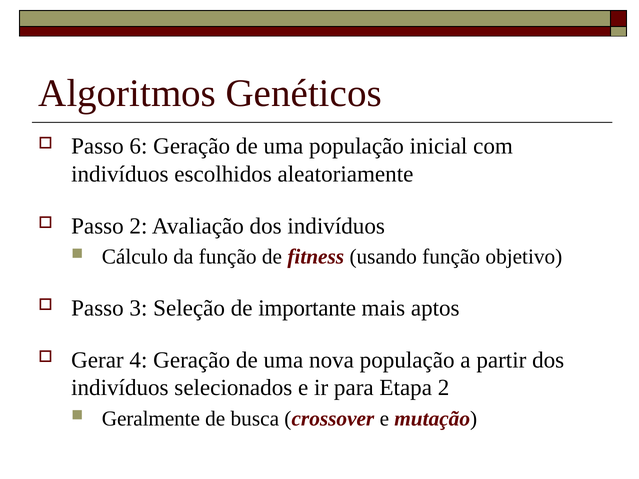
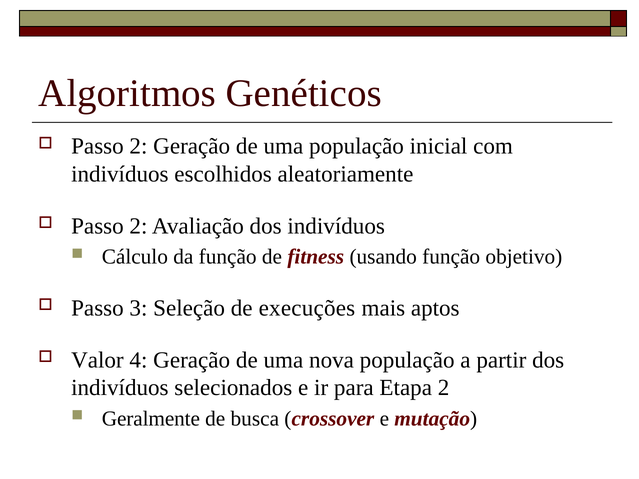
6 at (138, 146): 6 -> 2
importante: importante -> execuções
Gerar: Gerar -> Valor
